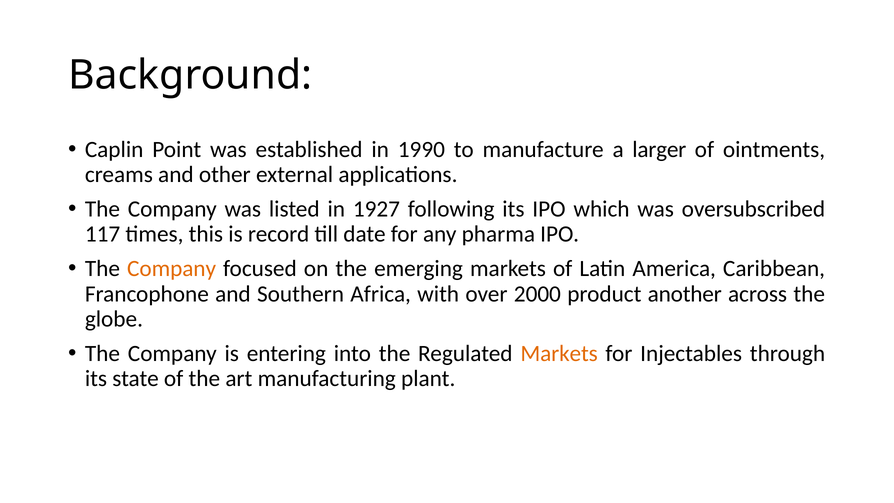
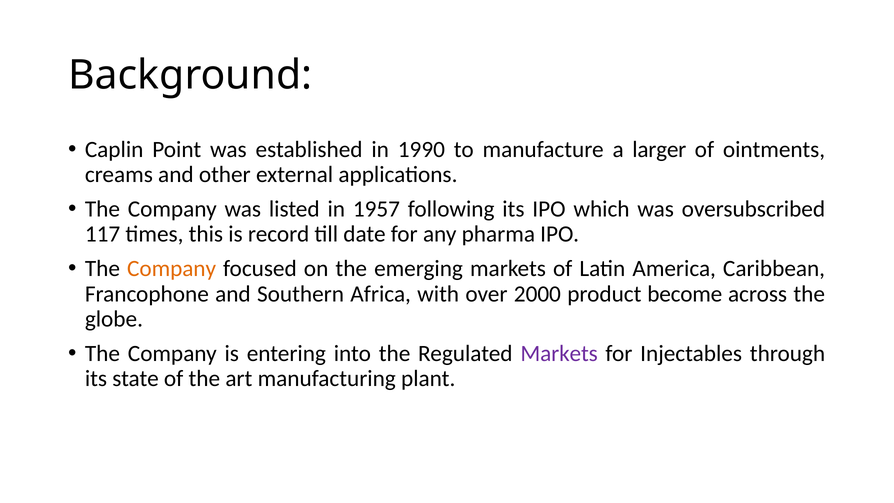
1927: 1927 -> 1957
another: another -> become
Markets at (559, 353) colour: orange -> purple
